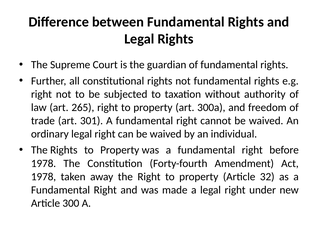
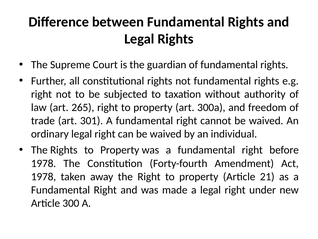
32: 32 -> 21
